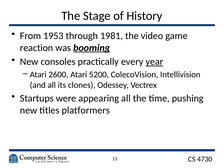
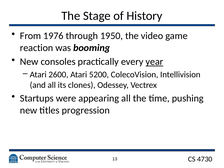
1953: 1953 -> 1976
1981: 1981 -> 1950
booming underline: present -> none
platformers: platformers -> progression
